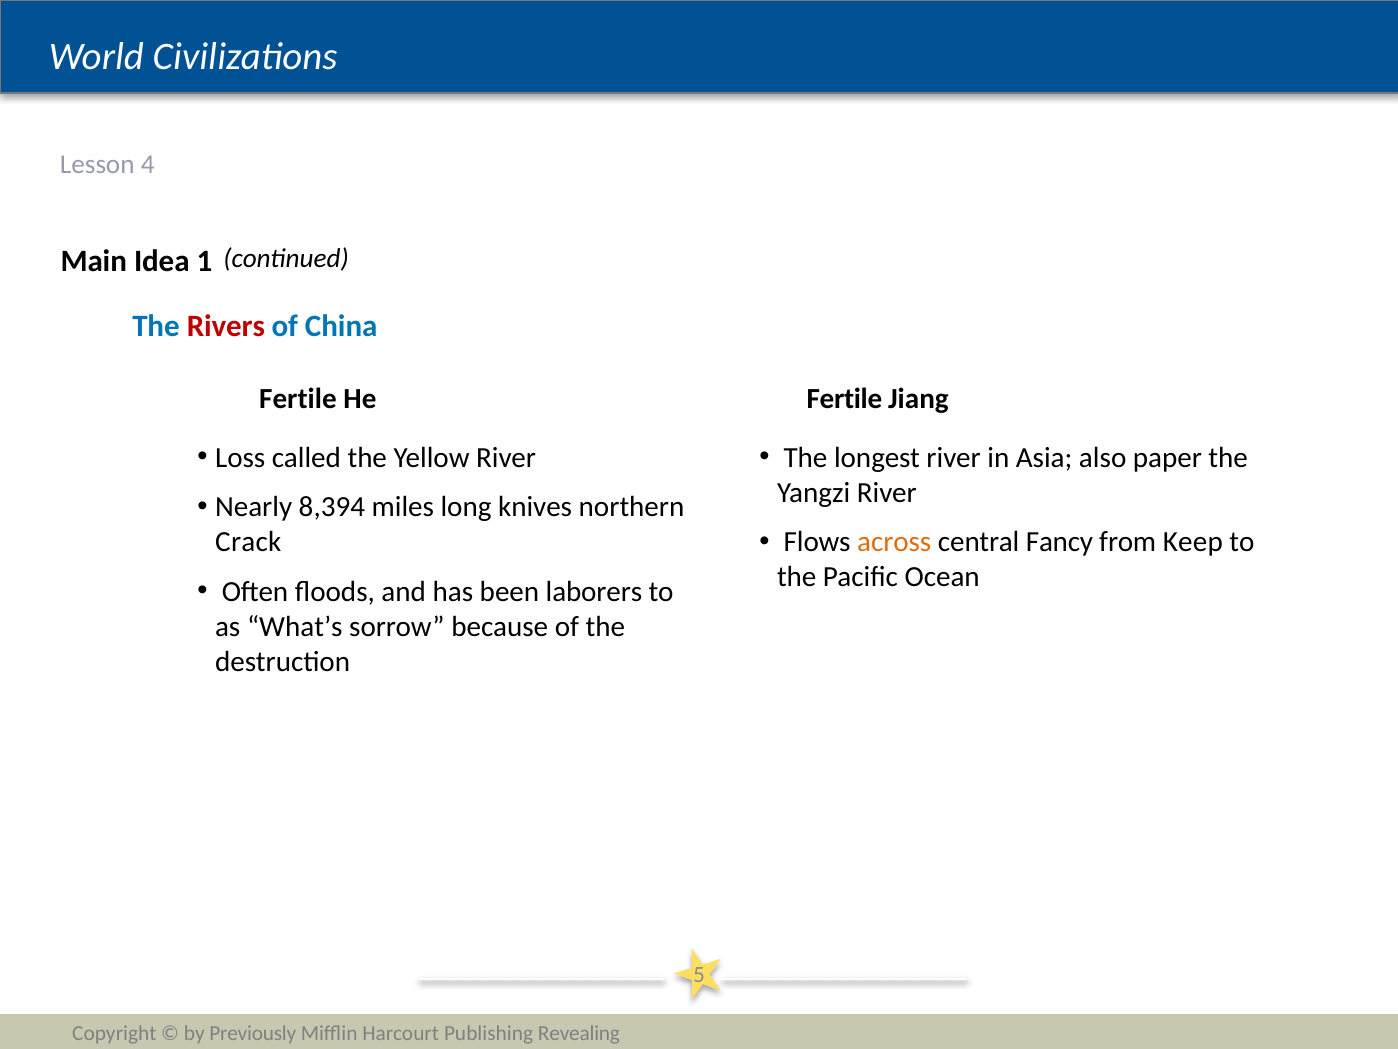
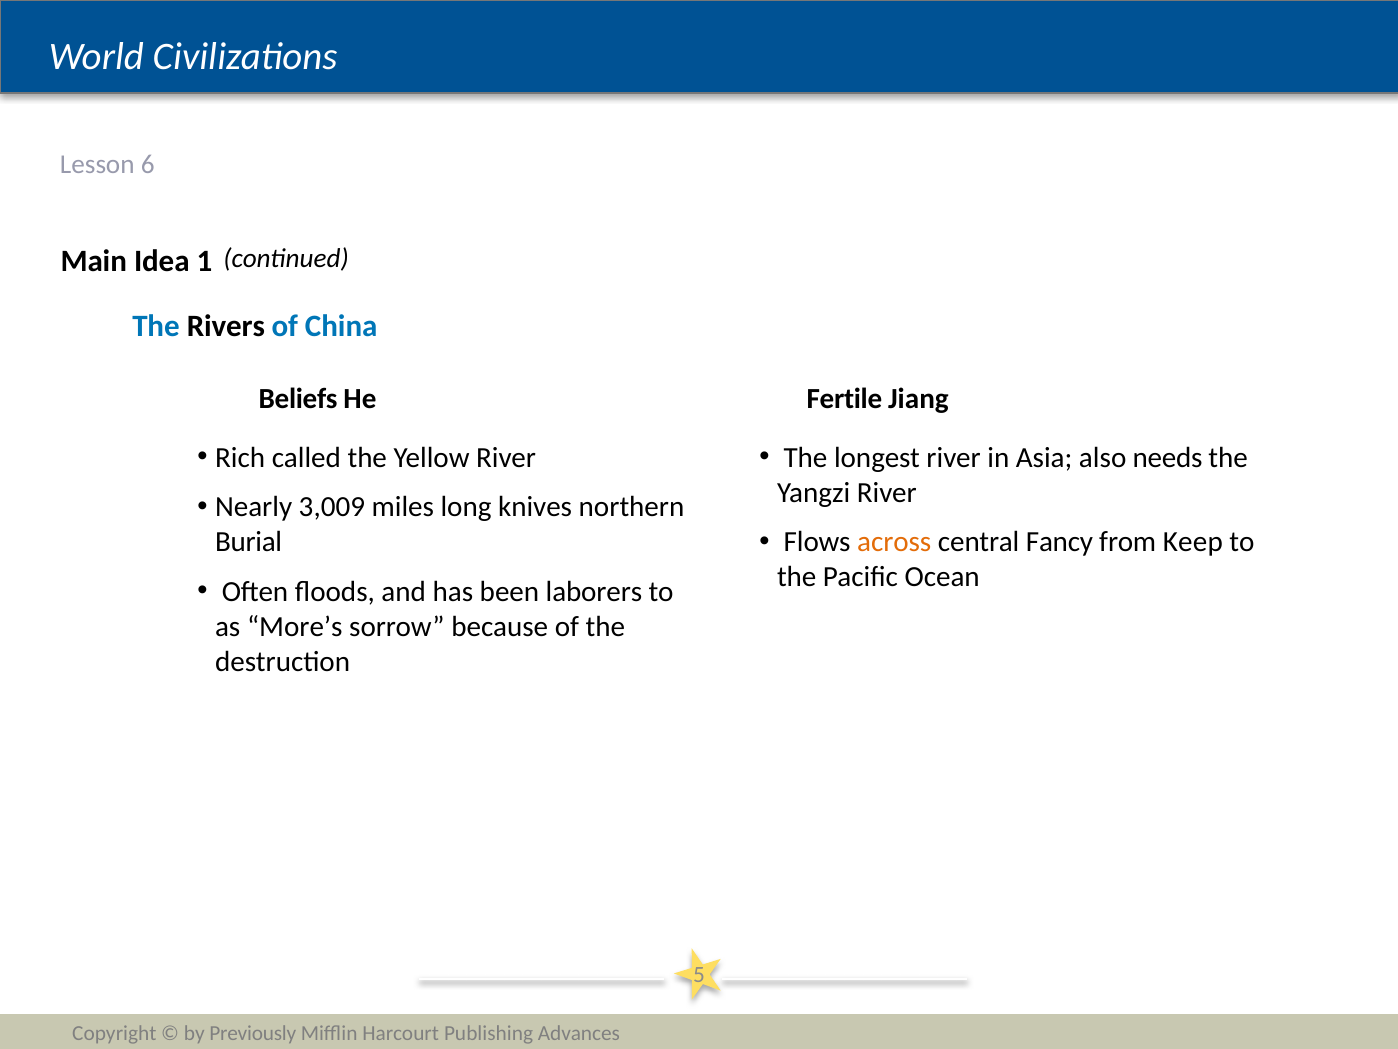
4: 4 -> 6
Rivers colour: red -> black
Fertile at (298, 399): Fertile -> Beliefs
Loss: Loss -> Rich
paper: paper -> needs
8,394: 8,394 -> 3,009
Crack: Crack -> Burial
What’s: What’s -> More’s
Revealing: Revealing -> Advances
